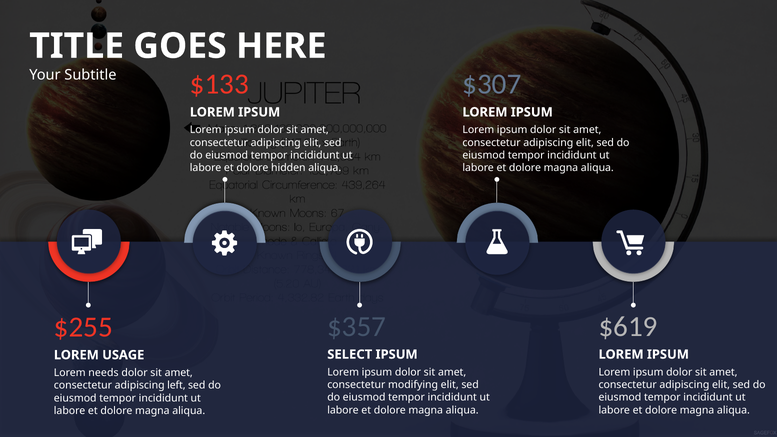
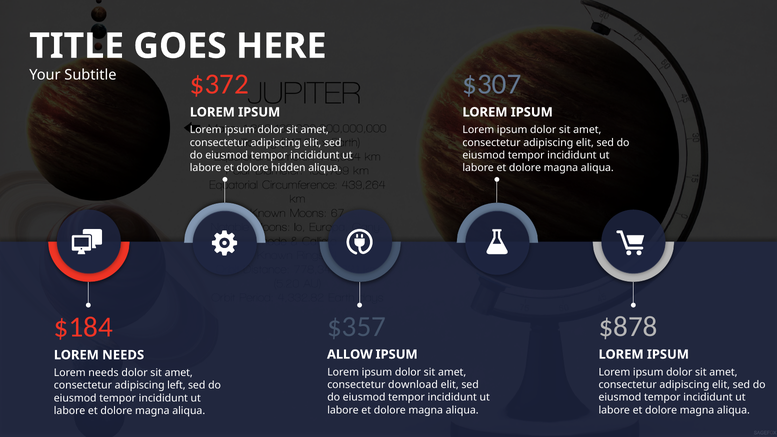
$133: $133 -> $372
$619: $619 -> $878
$255: $255 -> $184
SELECT: SELECT -> ALLOW
USAGE at (123, 355): USAGE -> NEEDS
modifying: modifying -> download
